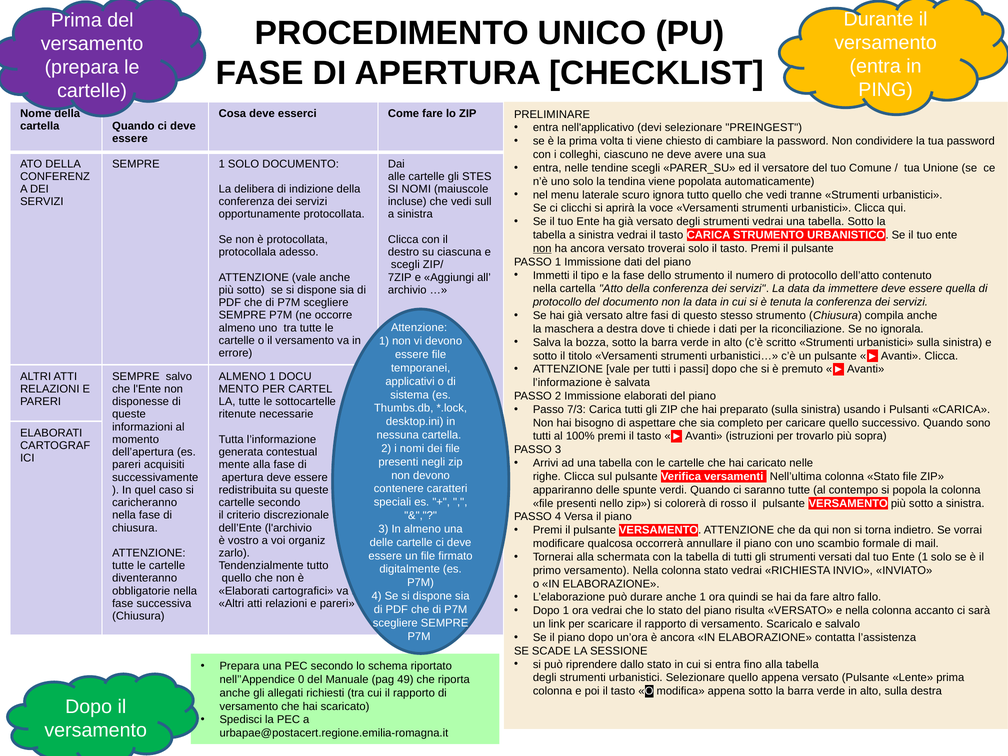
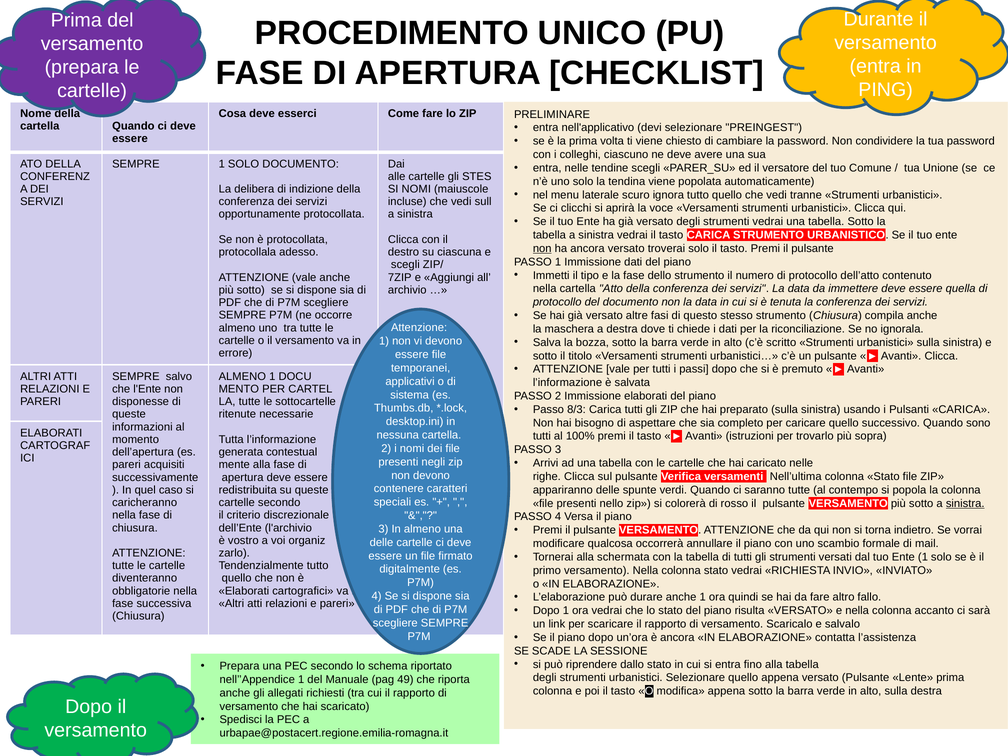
7/3: 7/3 -> 8/3
sinistra at (965, 503) underline: none -> present
nell’’Appendice 0: 0 -> 1
